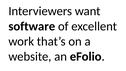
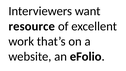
software: software -> resource
